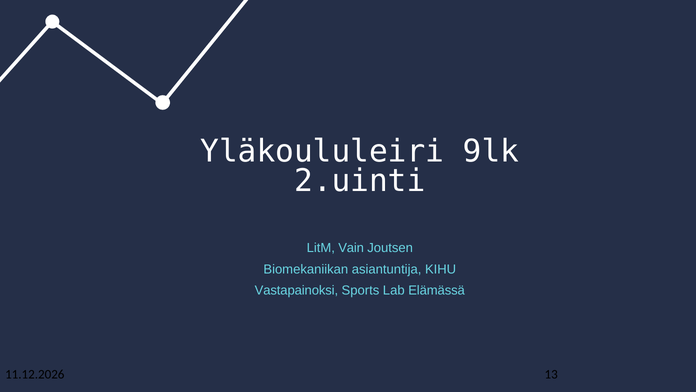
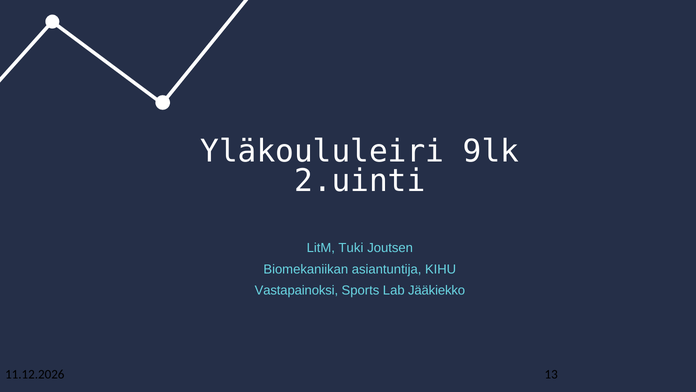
Vain: Vain -> Tuki
Elämässä: Elämässä -> Jääkiekko
